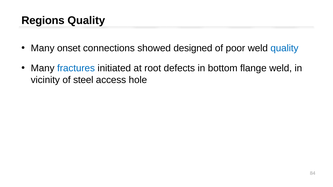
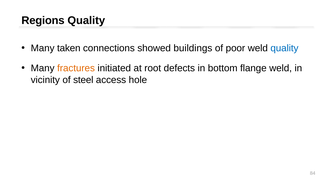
onset: onset -> taken
designed: designed -> buildings
fractures colour: blue -> orange
